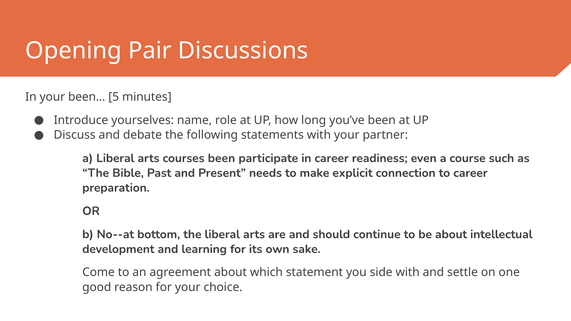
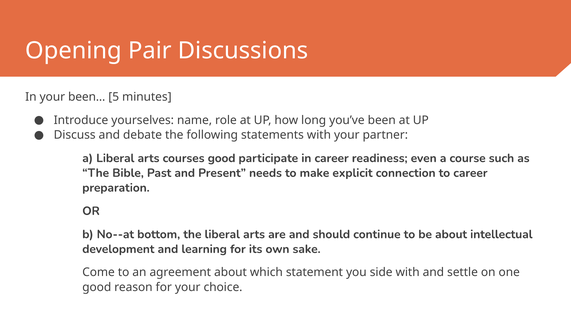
courses been: been -> good
